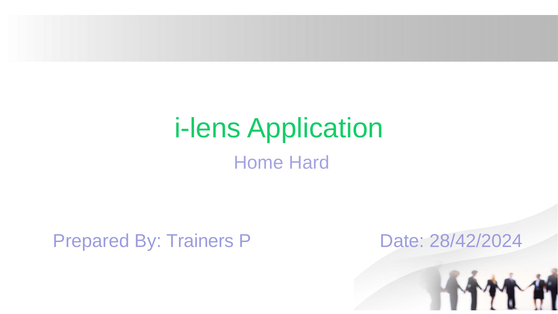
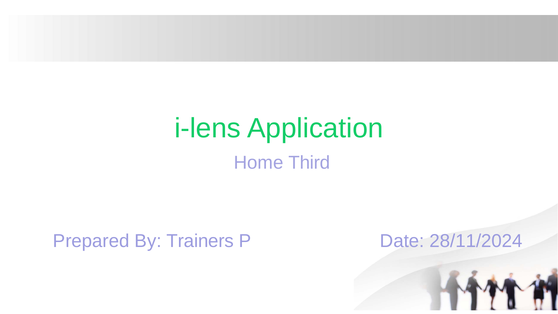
Hard: Hard -> Third
28/42/2024: 28/42/2024 -> 28/11/2024
